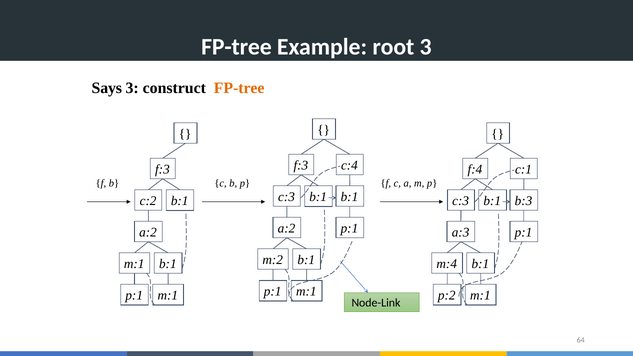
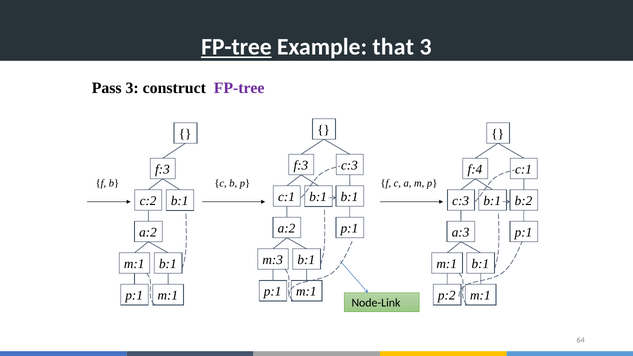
FP-tree at (236, 47) underline: none -> present
root: root -> that
Says: Says -> Pass
FP-tree at (239, 88) colour: orange -> purple
c:4 at (349, 166): c:4 -> c:3
c:3 at (287, 197): c:3 -> c:1
b:3: b:3 -> b:2
m:2: m:2 -> m:3
m:4 at (447, 264): m:4 -> m:1
